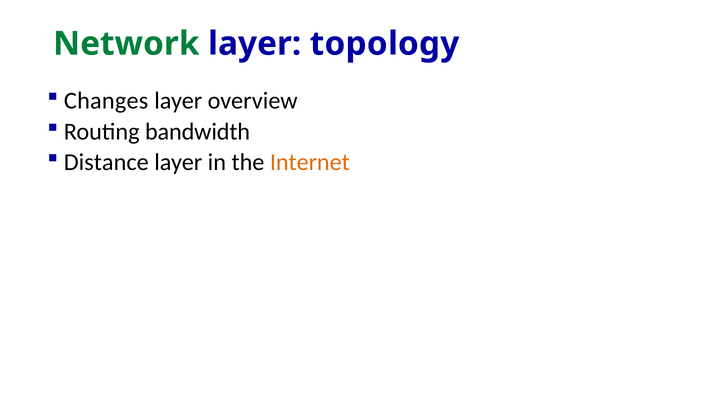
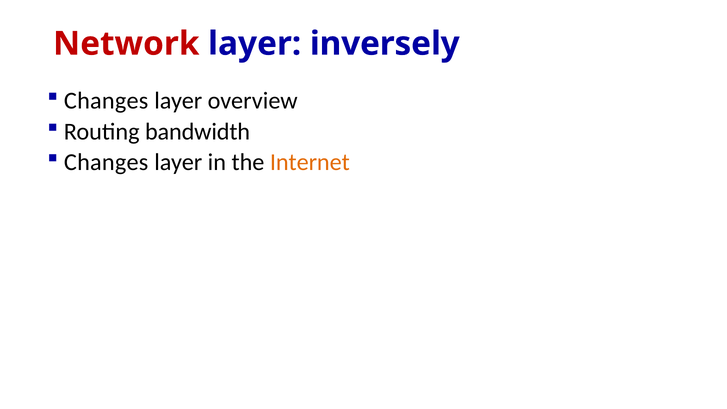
Network colour: green -> red
topology: topology -> inversely
Distance at (106, 162): Distance -> Changes
